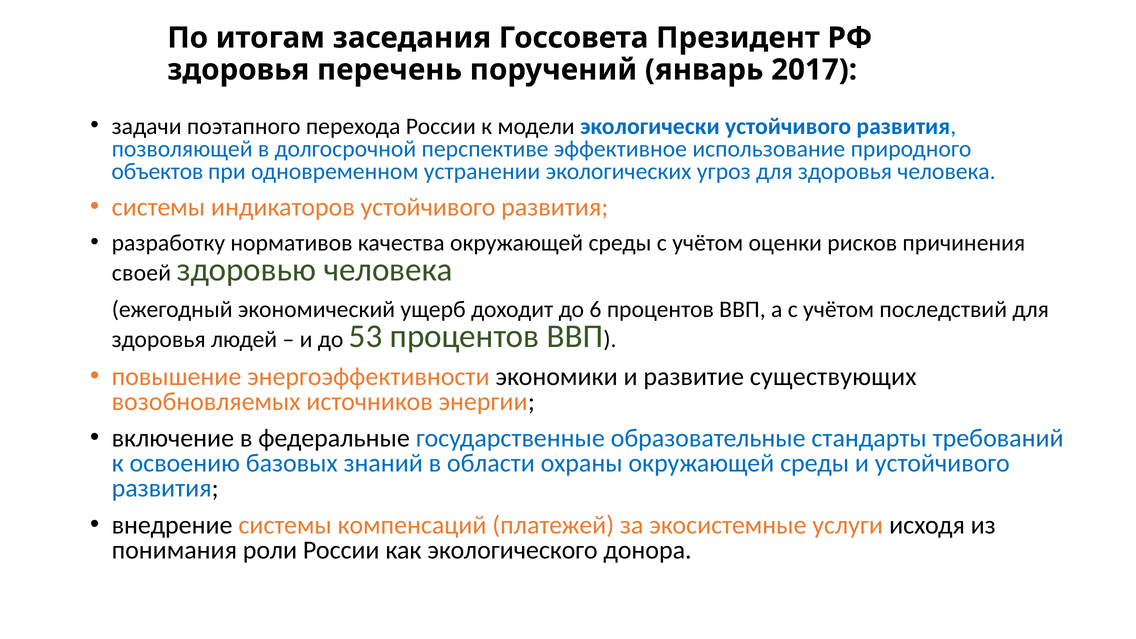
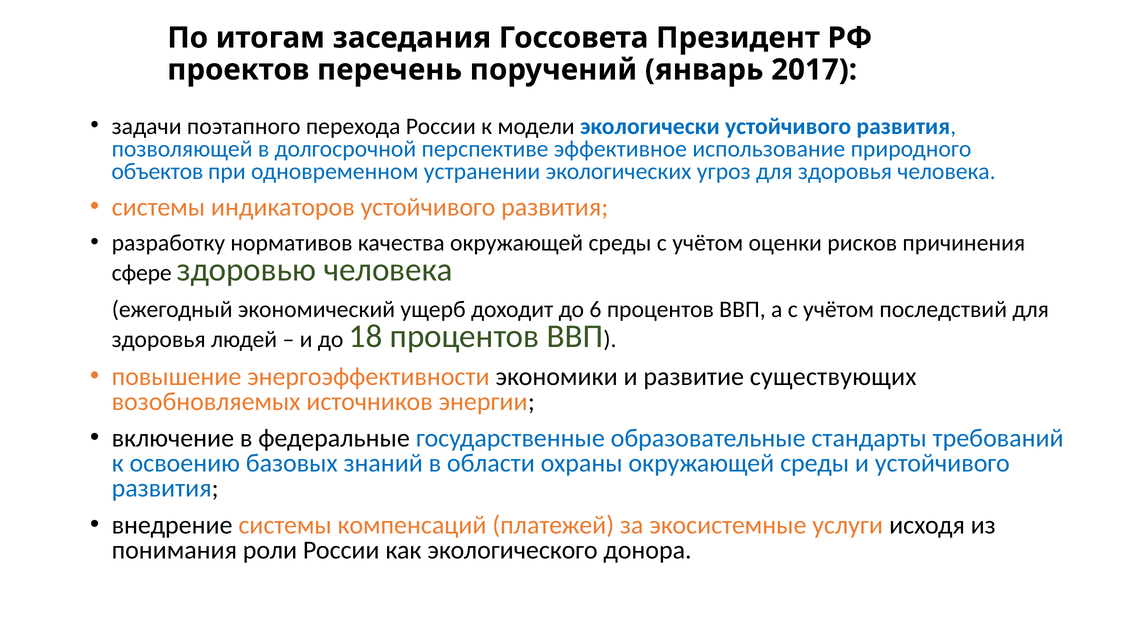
здоровья at (238, 70): здоровья -> проектов
своей: своей -> сфере
53: 53 -> 18
